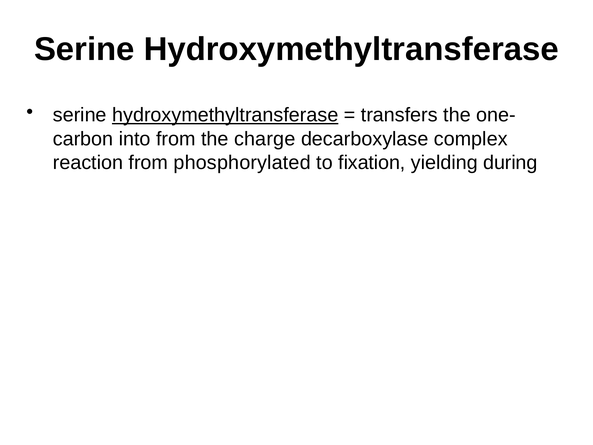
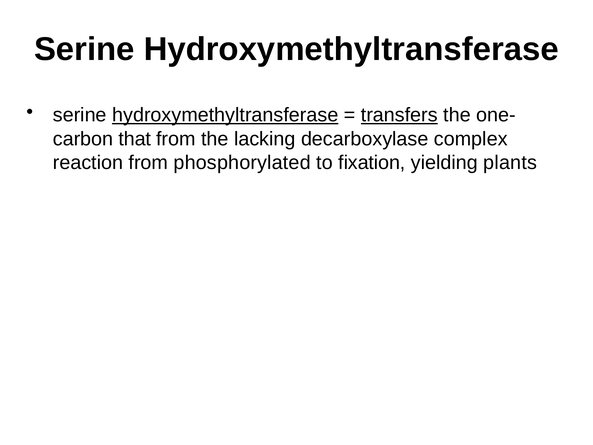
transfers underline: none -> present
into: into -> that
charge: charge -> lacking
during: during -> plants
